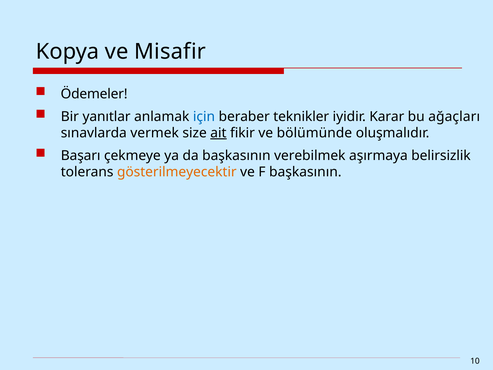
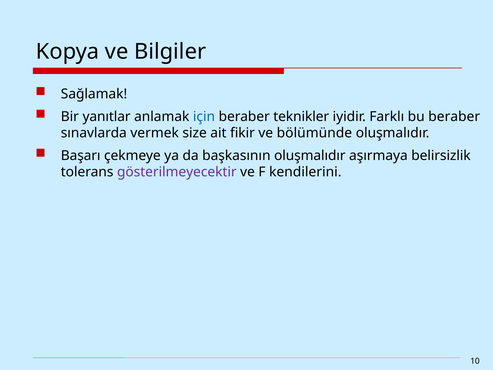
Misafir: Misafir -> Bilgiler
Ödemeler: Ödemeler -> Sağlamak
Karar: Karar -> Farklı
bu ağaçları: ağaçları -> beraber
ait underline: present -> none
başkasının verebilmek: verebilmek -> oluşmalıdır
gösterilmeyecektir colour: orange -> purple
F başkasının: başkasının -> kendilerini
